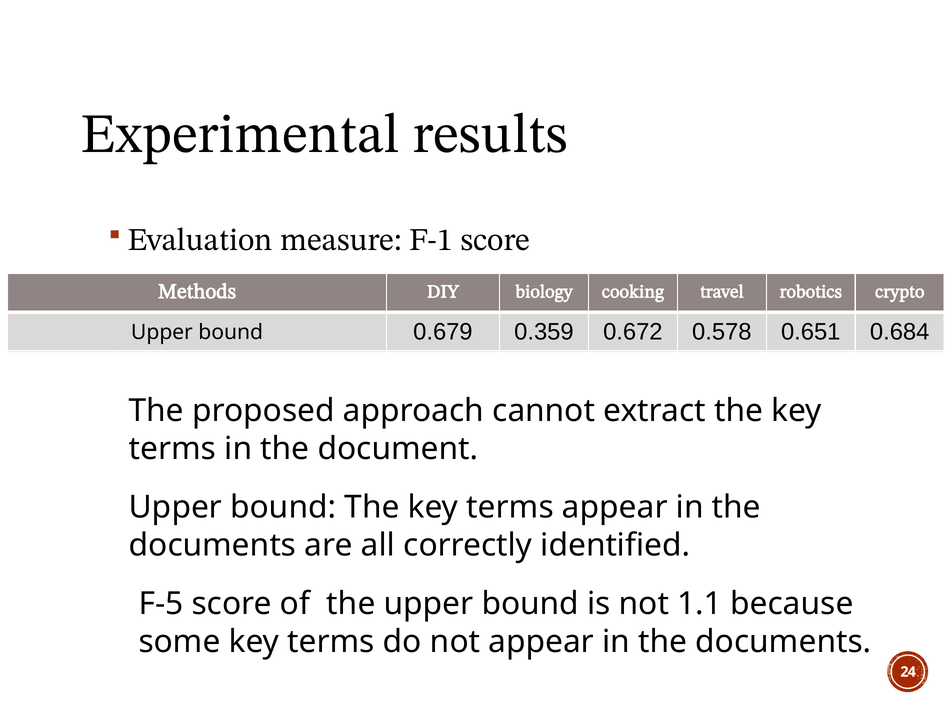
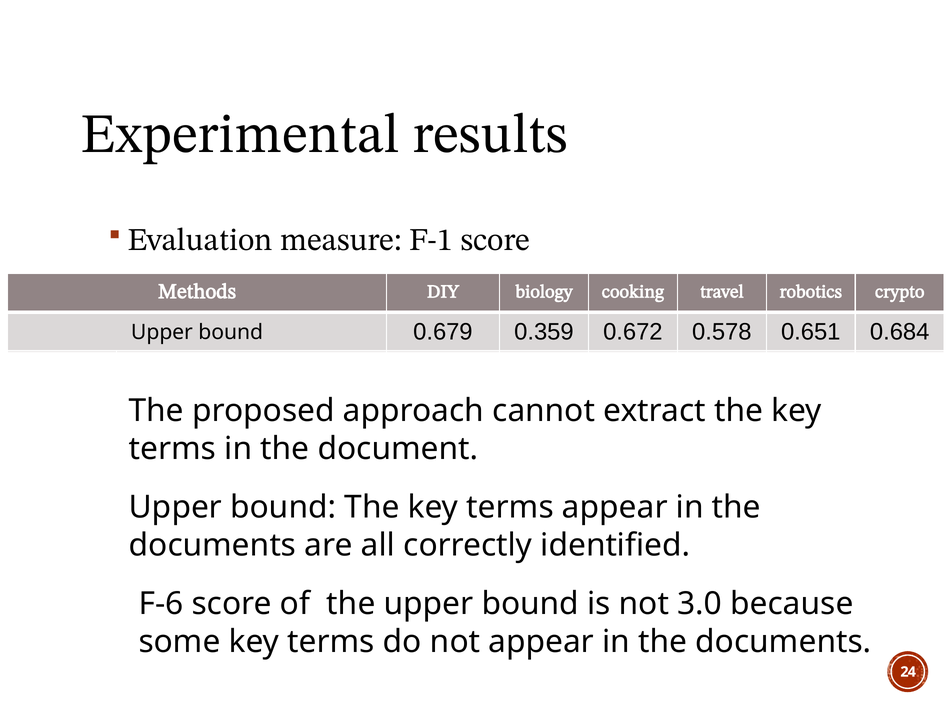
F-5: F-5 -> F-6
1.1: 1.1 -> 3.0
